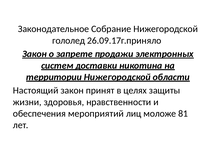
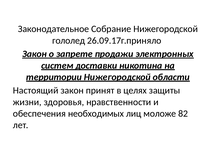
мероприятий: мероприятий -> необходимых
81: 81 -> 82
